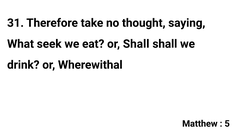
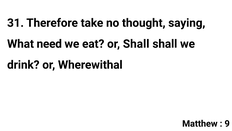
seek: seek -> need
5: 5 -> 9
